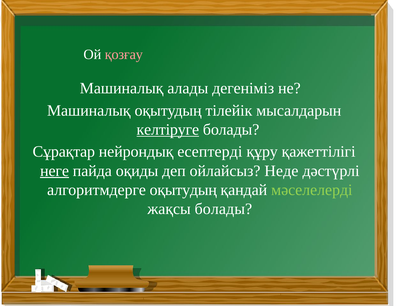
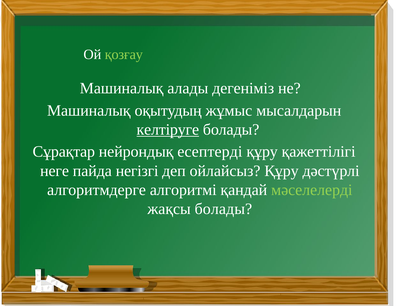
қозғау colour: pink -> light green
тілейік: тілейік -> жұмыс
неге underline: present -> none
оқиды: оқиды -> негізгі
ойлайсыз Неде: Неде -> Құру
алгоритмдерге оқытудың: оқытудың -> алгоритмі
